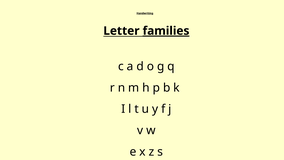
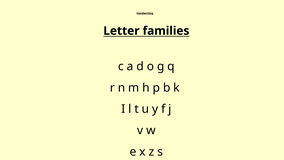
families underline: present -> none
